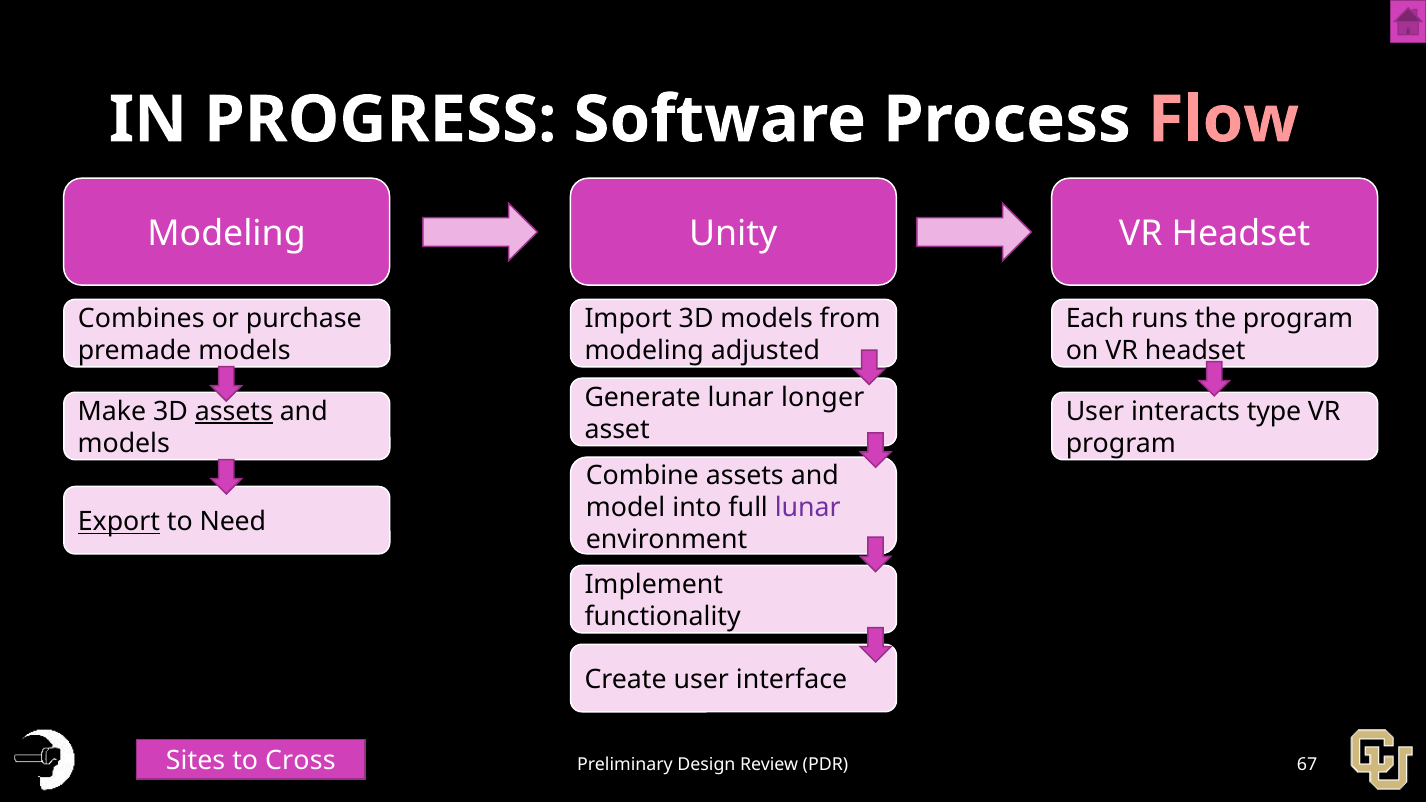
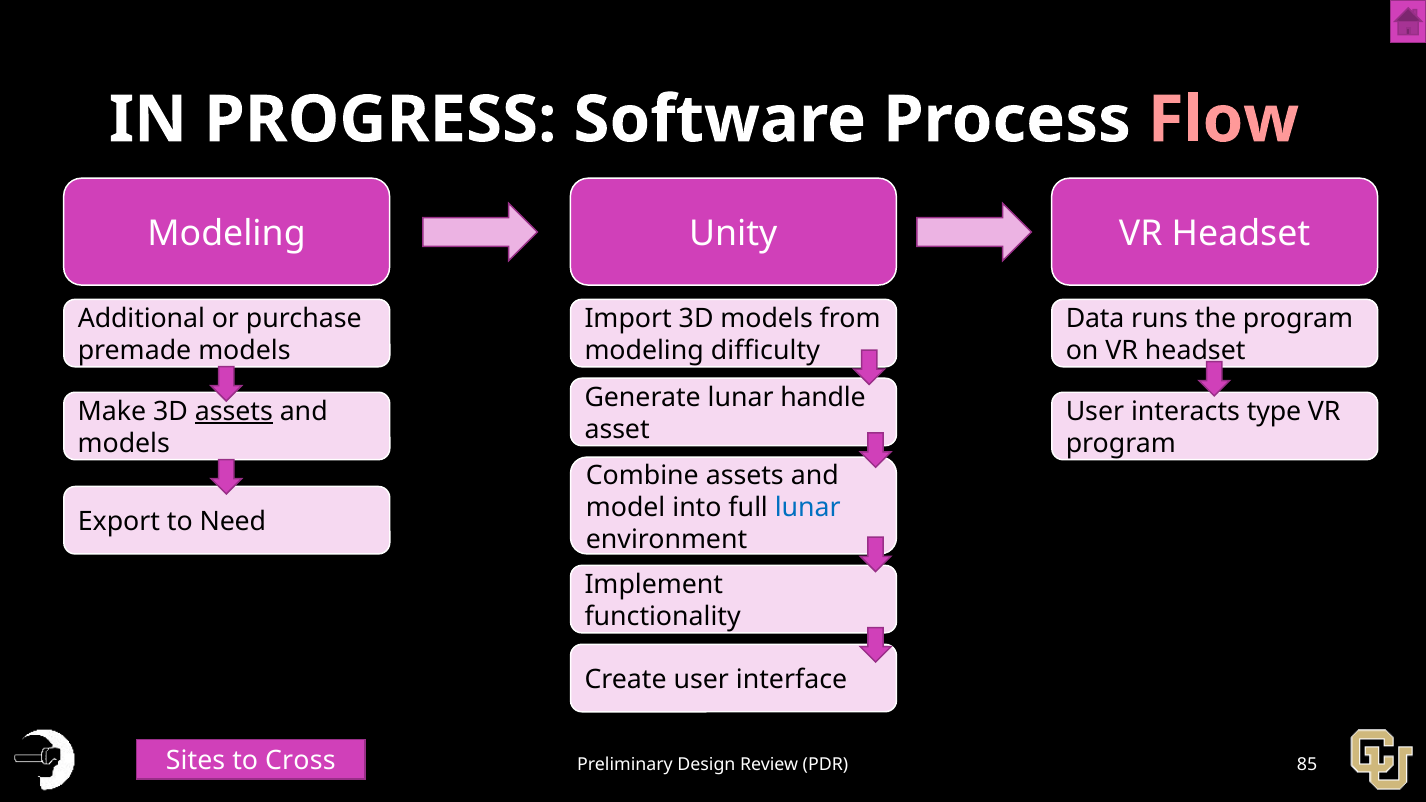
Combines: Combines -> Additional
Each: Each -> Data
adjusted: adjusted -> difficulty
longer: longer -> handle
lunar at (808, 507) colour: purple -> blue
Export underline: present -> none
67: 67 -> 85
